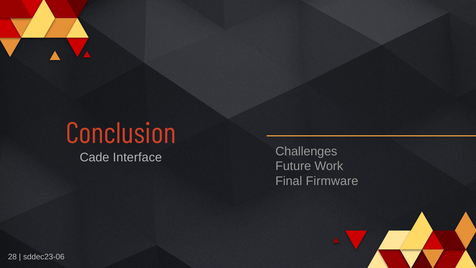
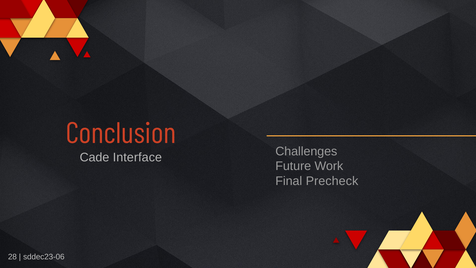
Firmware: Firmware -> Precheck
